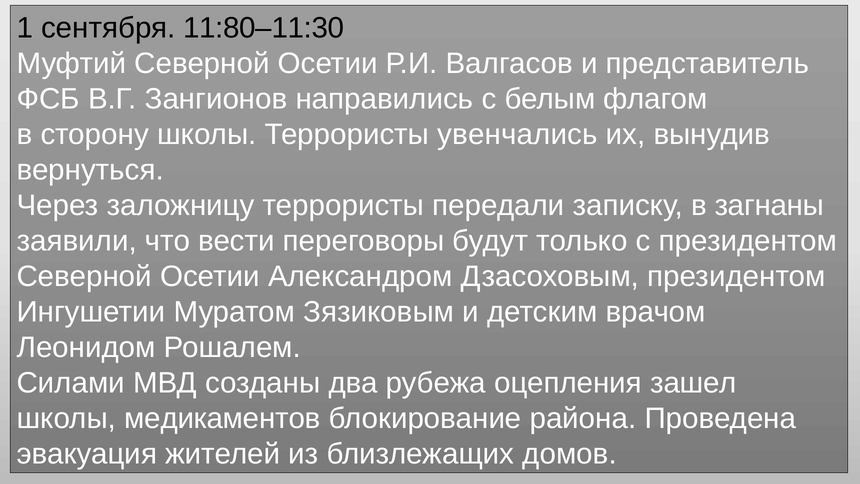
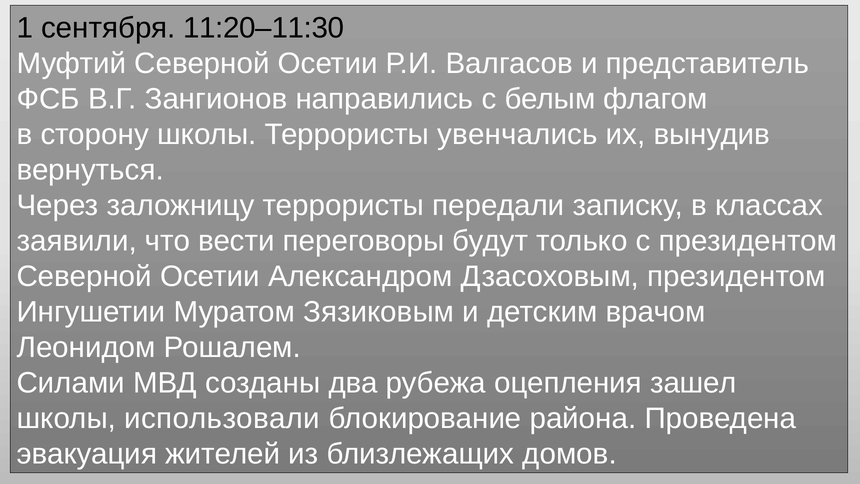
11:80–11:30: 11:80–11:30 -> 11:20–11:30
загнаны: загнаны -> классах
медикаментов: медикаментов -> использовали
